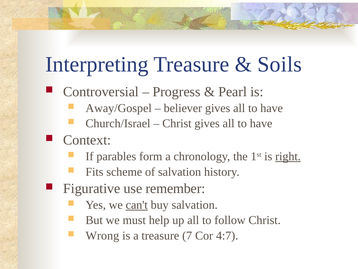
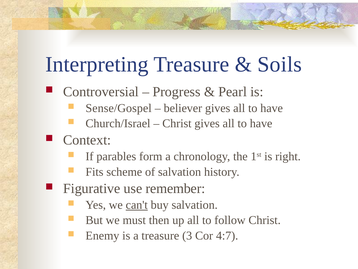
Away/Gospel: Away/Gospel -> Sense/Gospel
right underline: present -> none
help: help -> then
Wrong: Wrong -> Enemy
7: 7 -> 3
